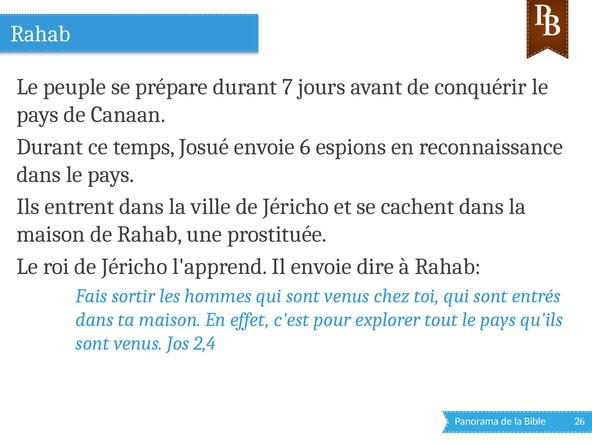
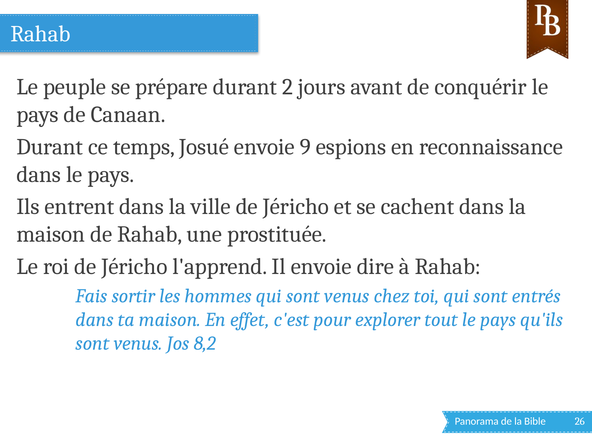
7: 7 -> 2
6: 6 -> 9
2,4: 2,4 -> 8,2
